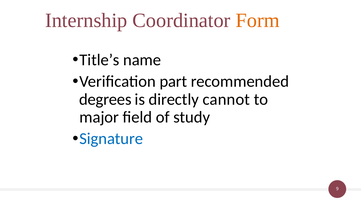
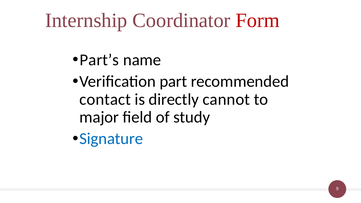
Form colour: orange -> red
Title’s: Title’s -> Part’s
degrees: degrees -> contact
